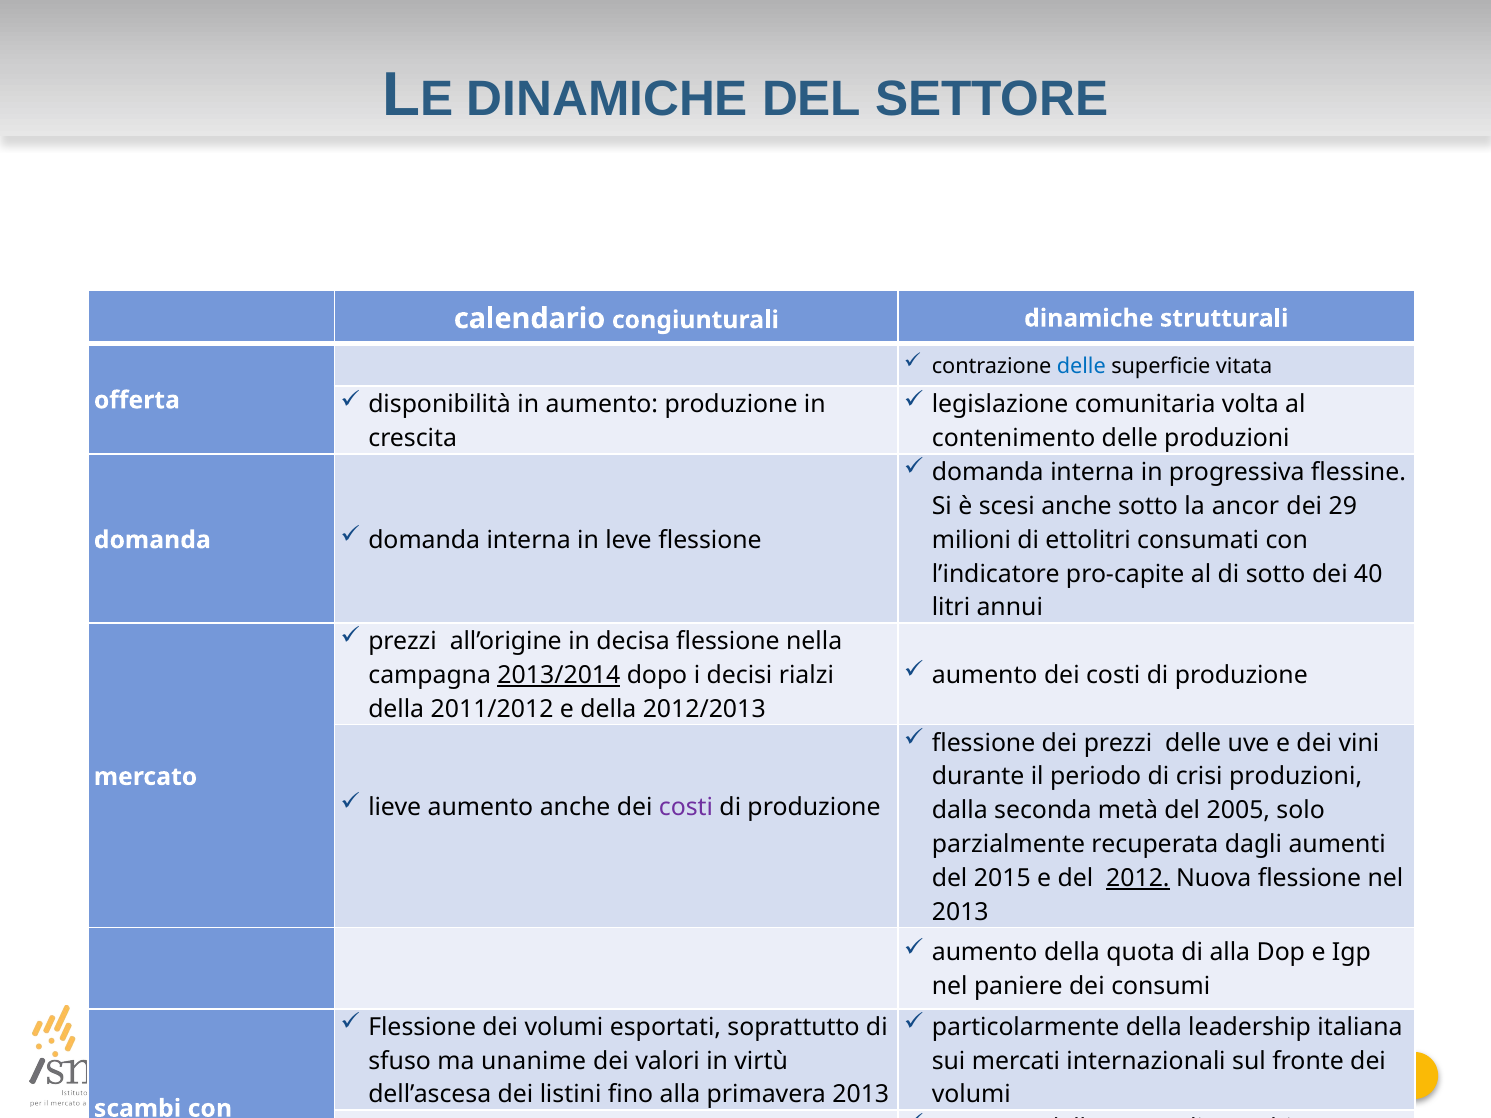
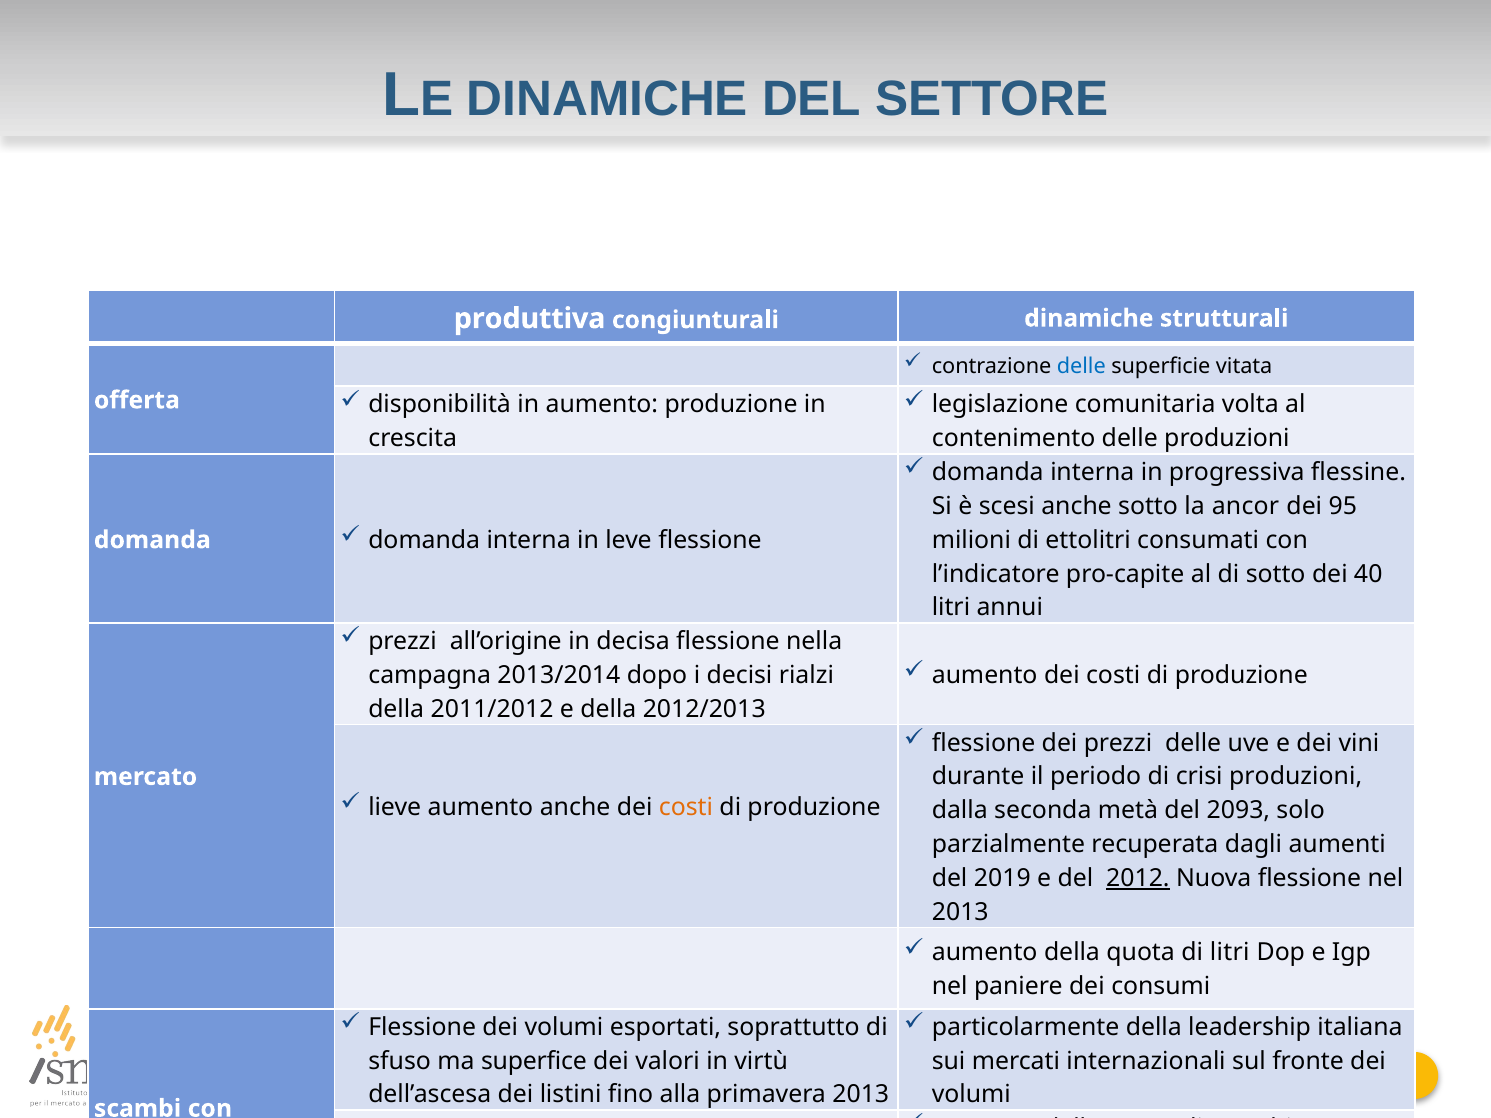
calendario: calendario -> produttiva
29: 29 -> 95
2013/2014 underline: present -> none
costi at (686, 808) colour: purple -> orange
2005: 2005 -> 2093
2015: 2015 -> 2019
di alla: alla -> litri
unanime: unanime -> superfice
